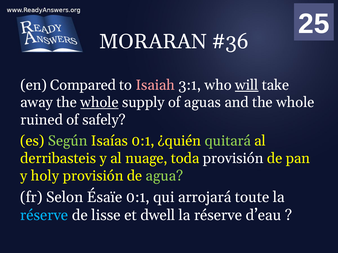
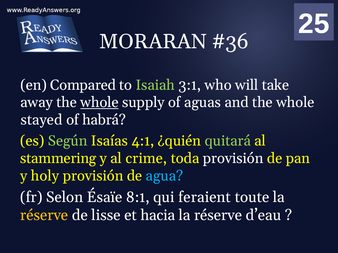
Isaiah colour: pink -> light green
will underline: present -> none
ruined: ruined -> stayed
safely: safely -> habrá
Isaías 0:1: 0:1 -> 4:1
derribasteis: derribasteis -> stammering
nuage: nuage -> crime
agua colour: light green -> light blue
Ésaïe 0:1: 0:1 -> 8:1
arrojará: arrojará -> feraient
réserve at (44, 216) colour: light blue -> yellow
dwell: dwell -> hacia
